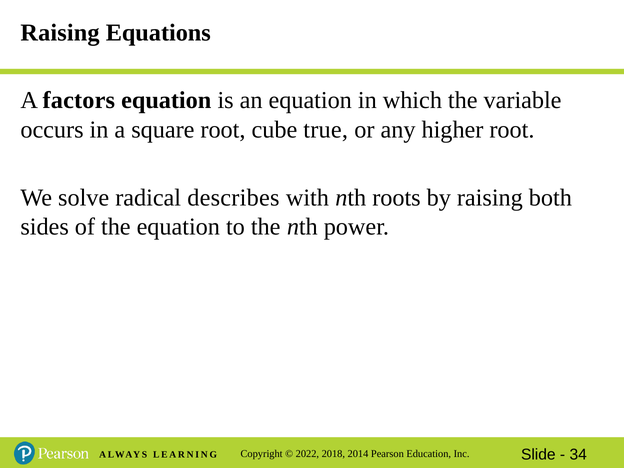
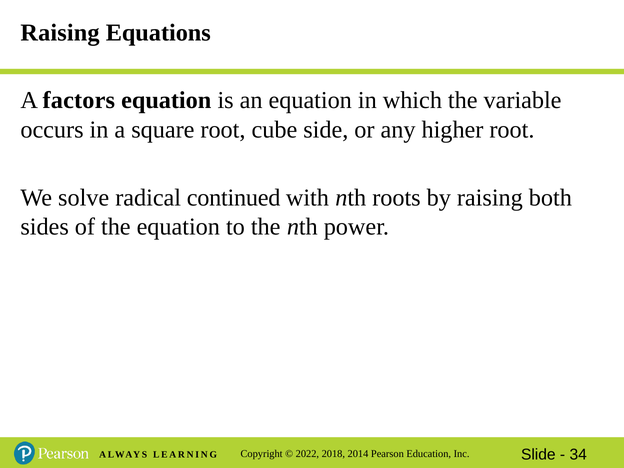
true: true -> side
describes: describes -> continued
